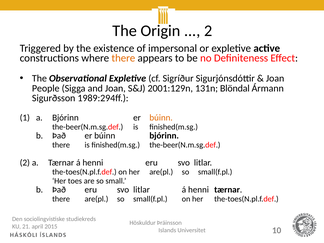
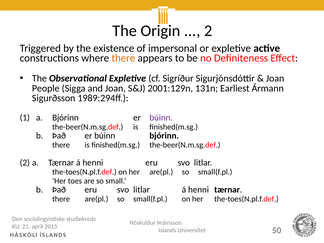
Blöndal: Blöndal -> Earliest
búinn at (161, 118) colour: orange -> purple
10: 10 -> 50
